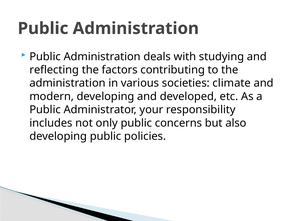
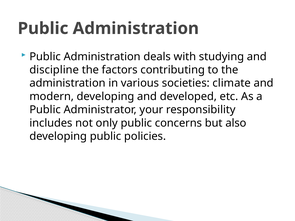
reflecting: reflecting -> discipline
